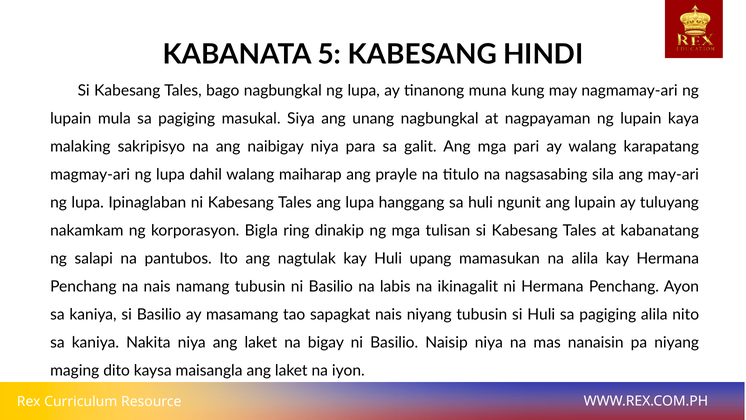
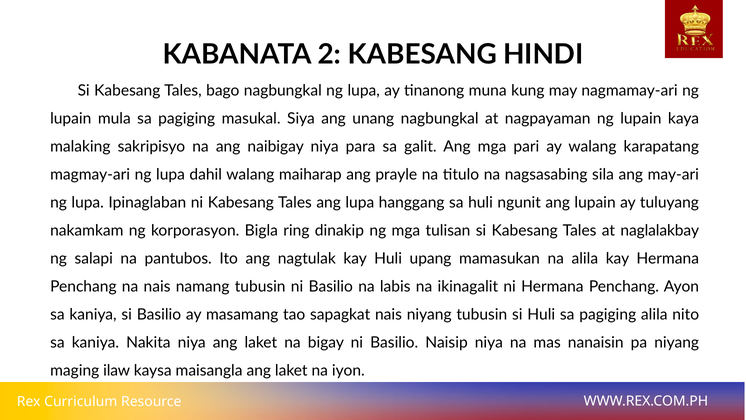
5: 5 -> 2
kabanatang: kabanatang -> naglalakbay
dito: dito -> ilaw
